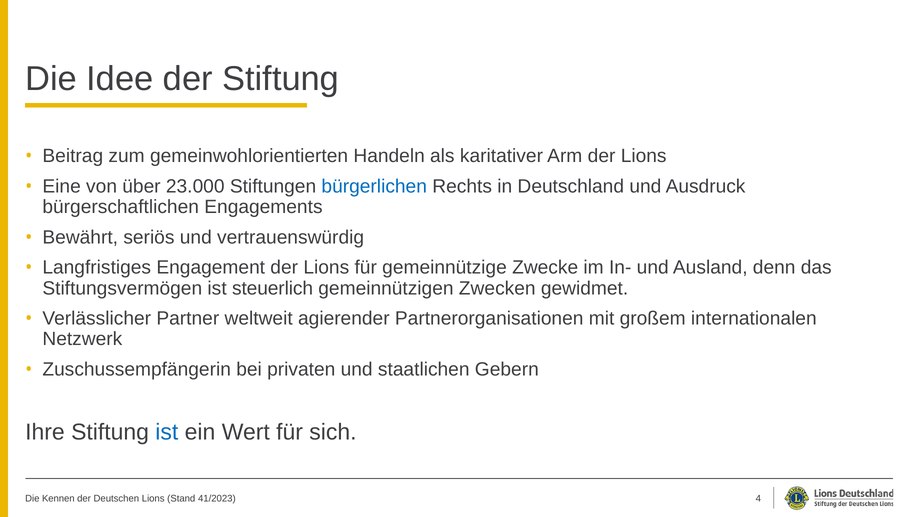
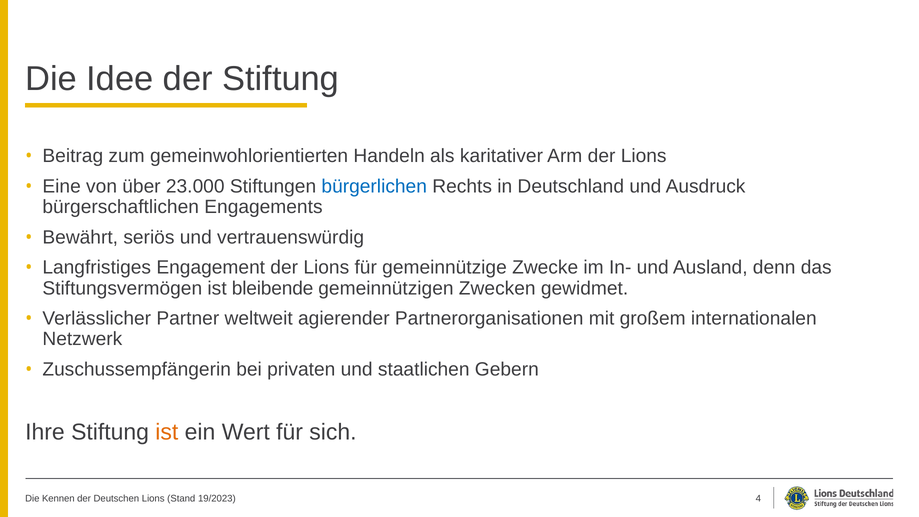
steuerlich: steuerlich -> bleibende
ist at (167, 432) colour: blue -> orange
41/2023: 41/2023 -> 19/2023
